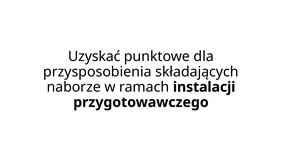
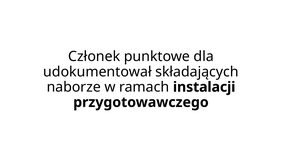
Uzyskać: Uzyskać -> Członek
przysposobienia: przysposobienia -> udokumentował
